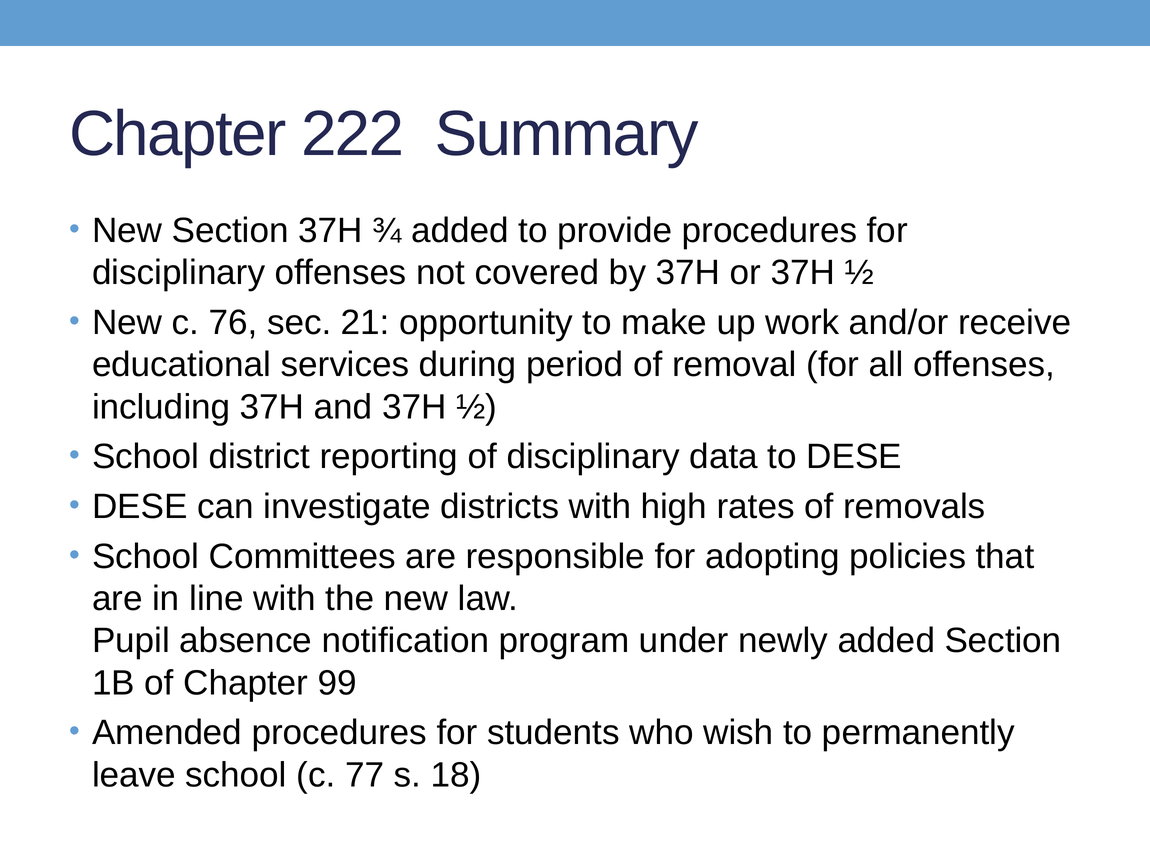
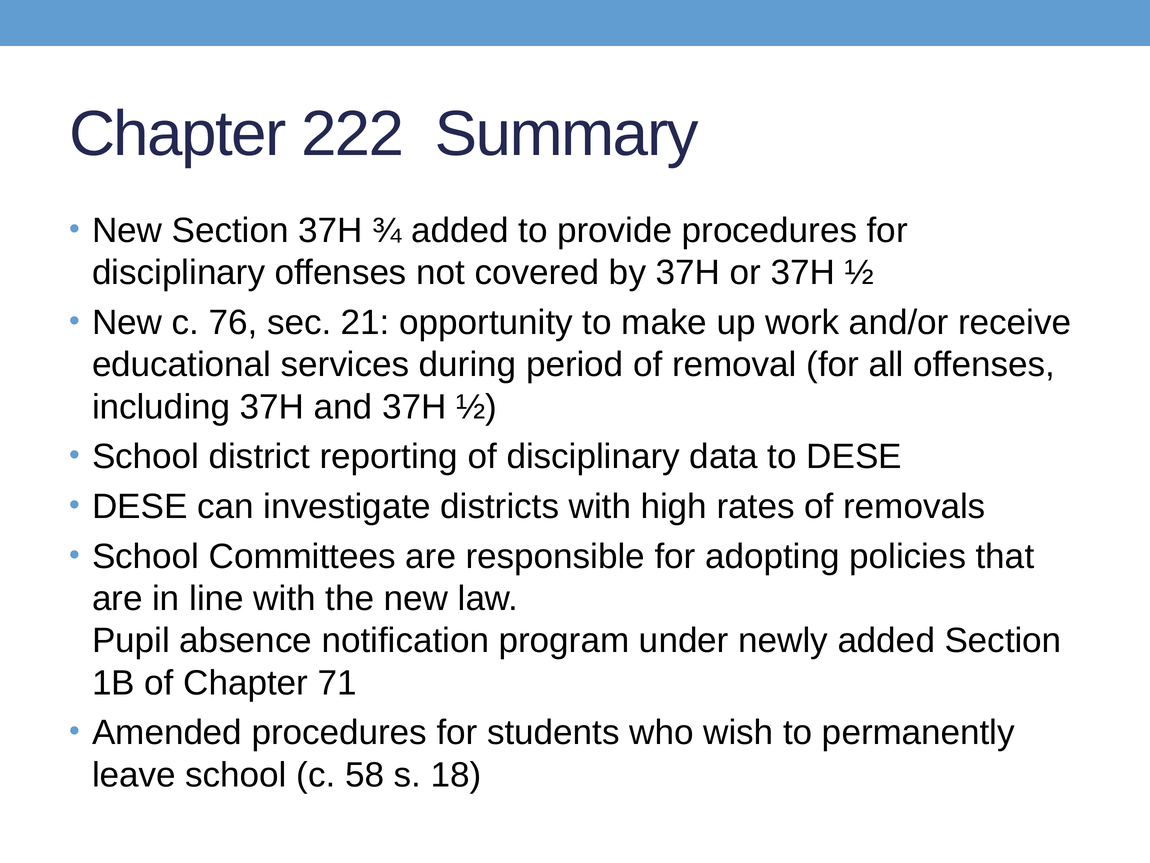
99: 99 -> 71
77: 77 -> 58
